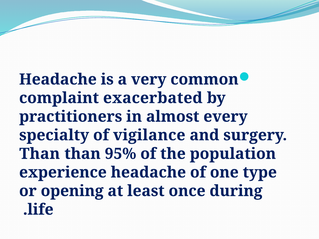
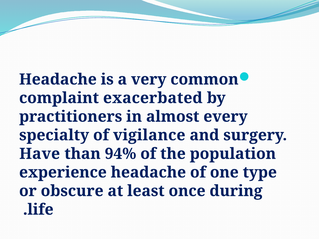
Than at (40, 154): Than -> Have
95%: 95% -> 94%
opening: opening -> obscure
